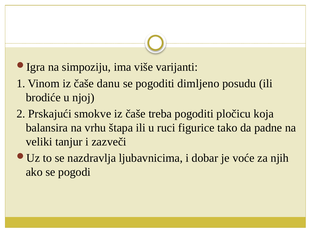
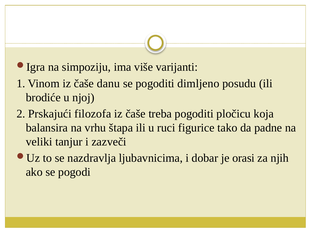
smokve: smokve -> filozofa
voće: voće -> orasi
